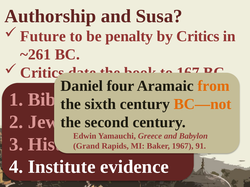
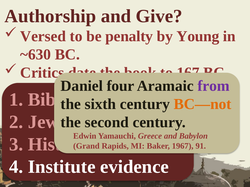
Susa: Susa -> Give
Future: Future -> Versed
by Critics: Critics -> Young
~261: ~261 -> ~630
from colour: orange -> purple
